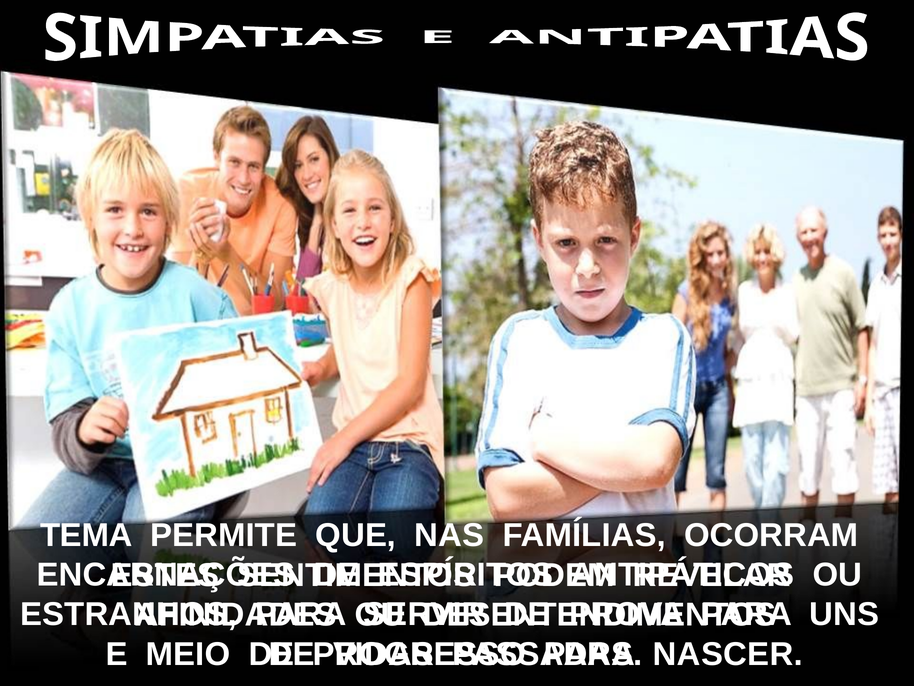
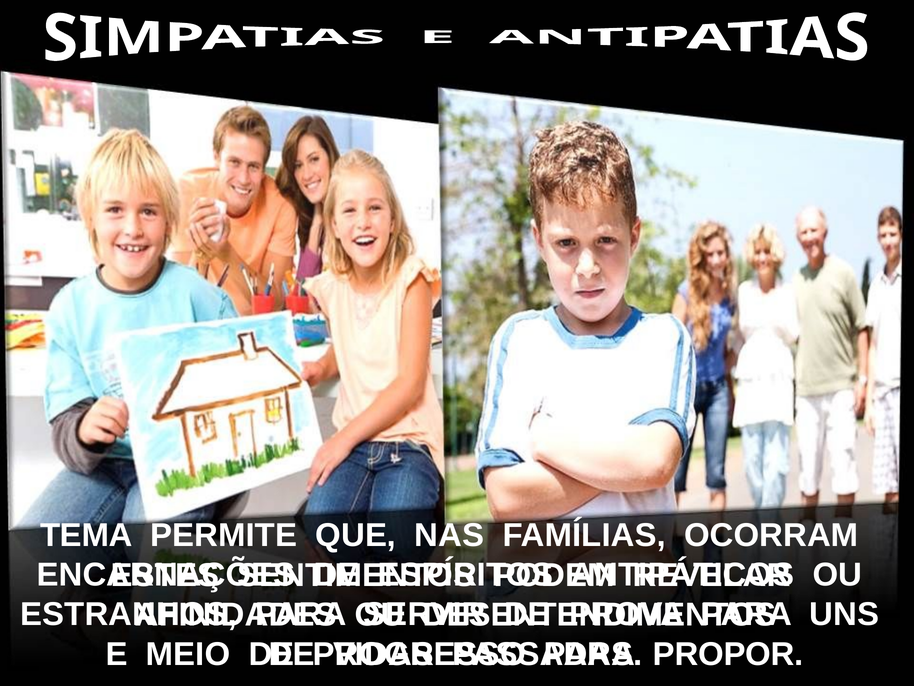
NASCER: NASCER -> PROPOR
